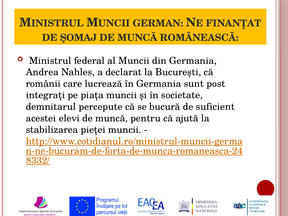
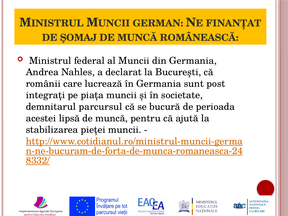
percepute: percepute -> parcursul
suficient: suficient -> perioada
elevi: elevi -> lipsă
